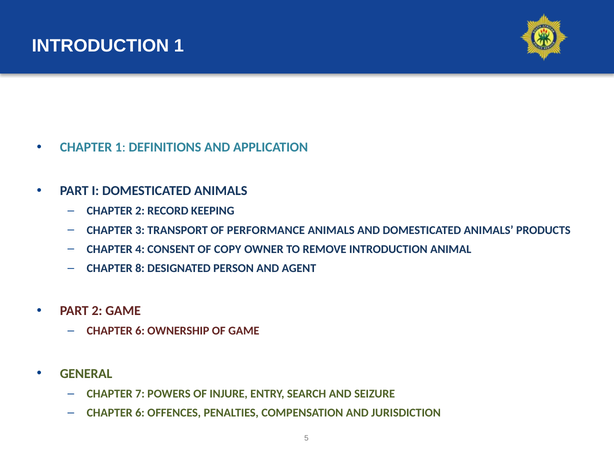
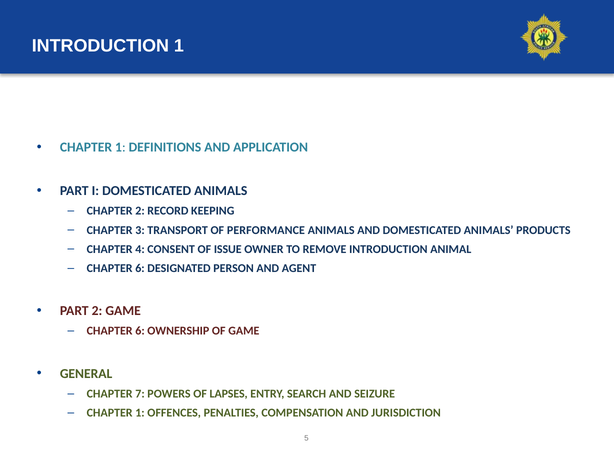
COPY: COPY -> ISSUE
8 at (140, 269): 8 -> 6
INJURE: INJURE -> LAPSES
6 at (140, 413): 6 -> 1
